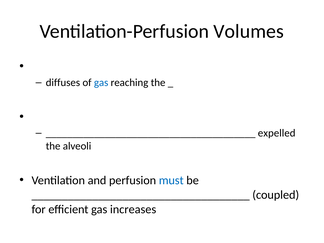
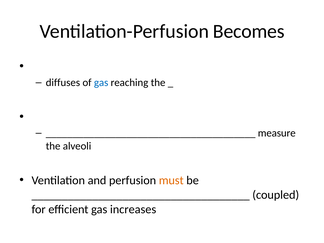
Volumes: Volumes -> Becomes
expelled: expelled -> measure
must colour: blue -> orange
